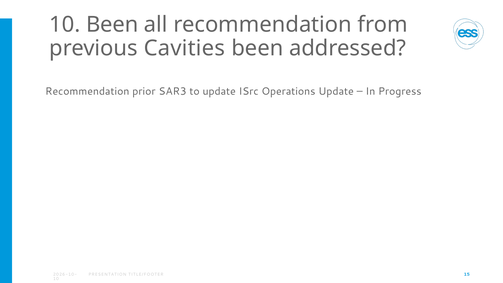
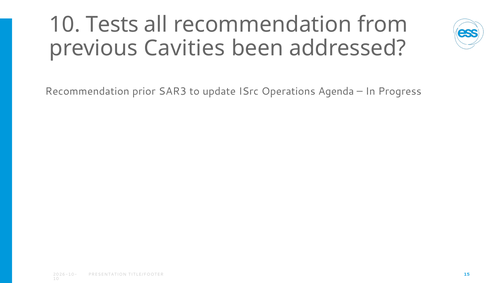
10 Been: Been -> Tests
Operations Update: Update -> Agenda
